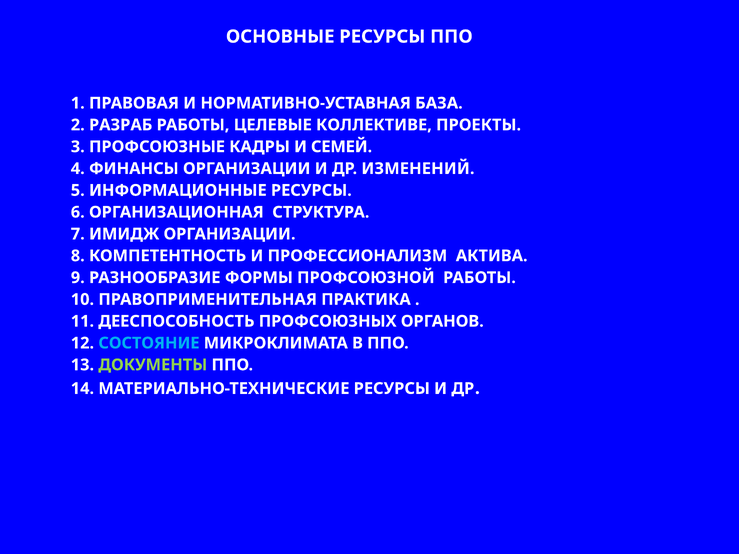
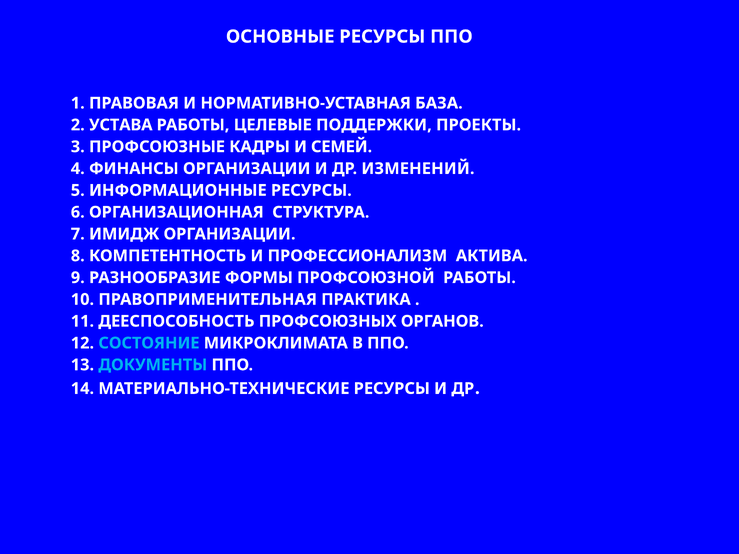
РАЗРАБ: РАЗРАБ -> УСТАВА
КОЛЛЕКТИВЕ: КОЛЛЕКТИВЕ -> ПОДДЕРЖКИ
ДОКУМЕНТЫ colour: light green -> light blue
